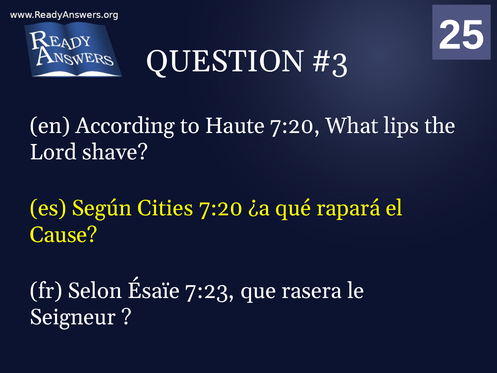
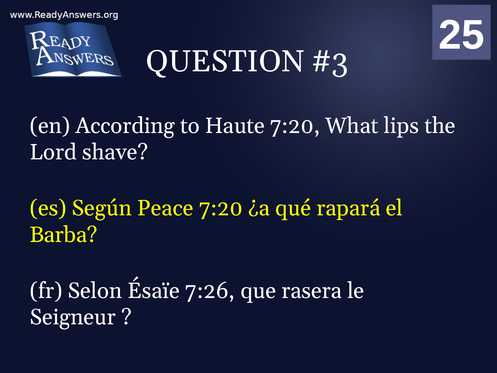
Cities: Cities -> Peace
Cause: Cause -> Barba
7:23: 7:23 -> 7:26
